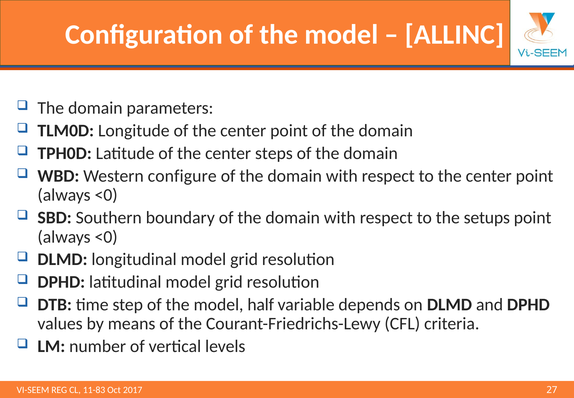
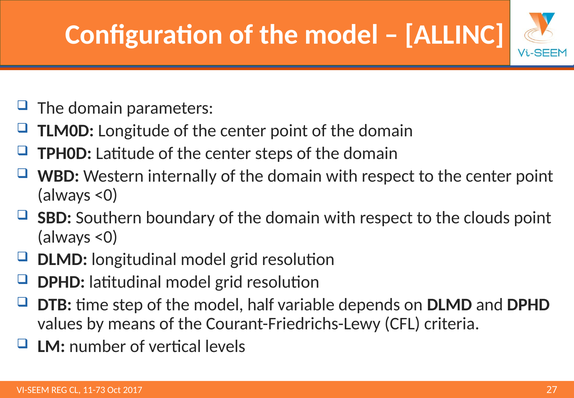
configure: configure -> internally
setups: setups -> clouds
11-83: 11-83 -> 11-73
